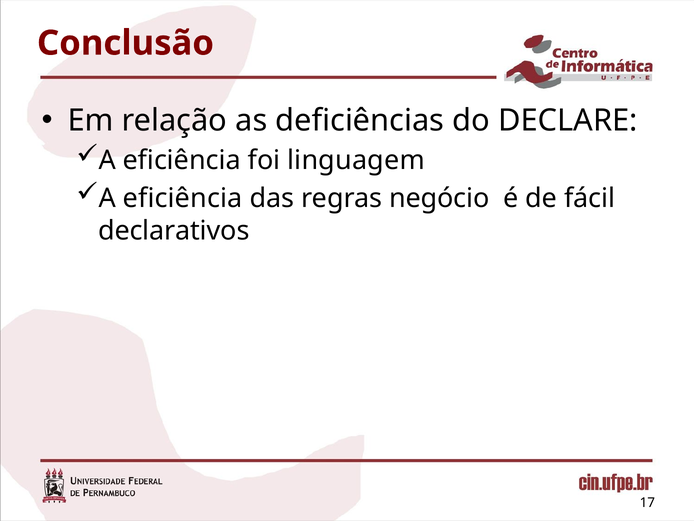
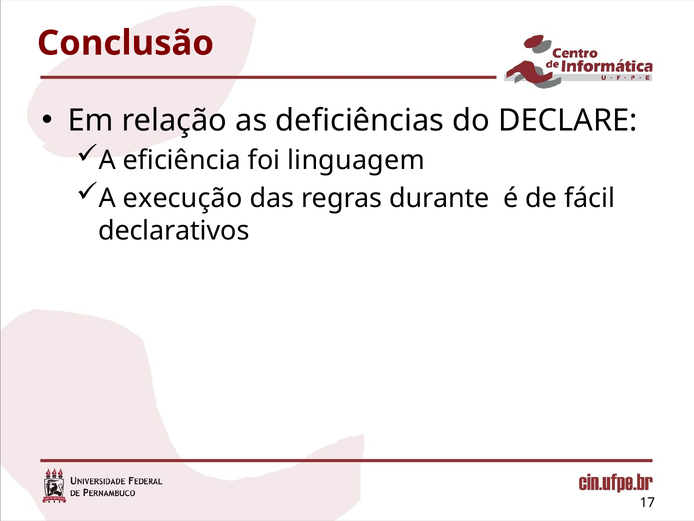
eficiência at (183, 198): eficiência -> execução
negócio: negócio -> durante
